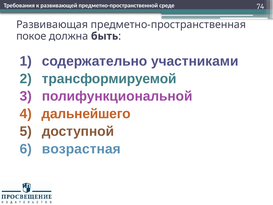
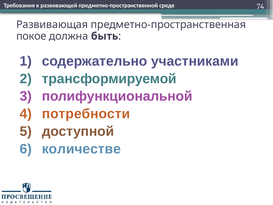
дальнейшего: дальнейшего -> потребности
возрастная: возрастная -> количестве
